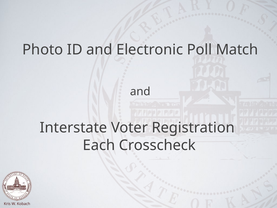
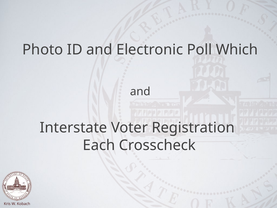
Match: Match -> Which
